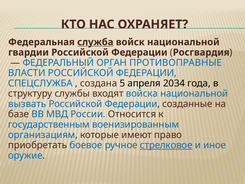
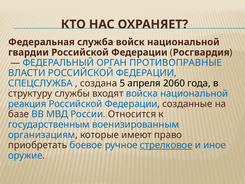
служба underline: present -> none
2034: 2034 -> 2060
вызвать: вызвать -> реакция
